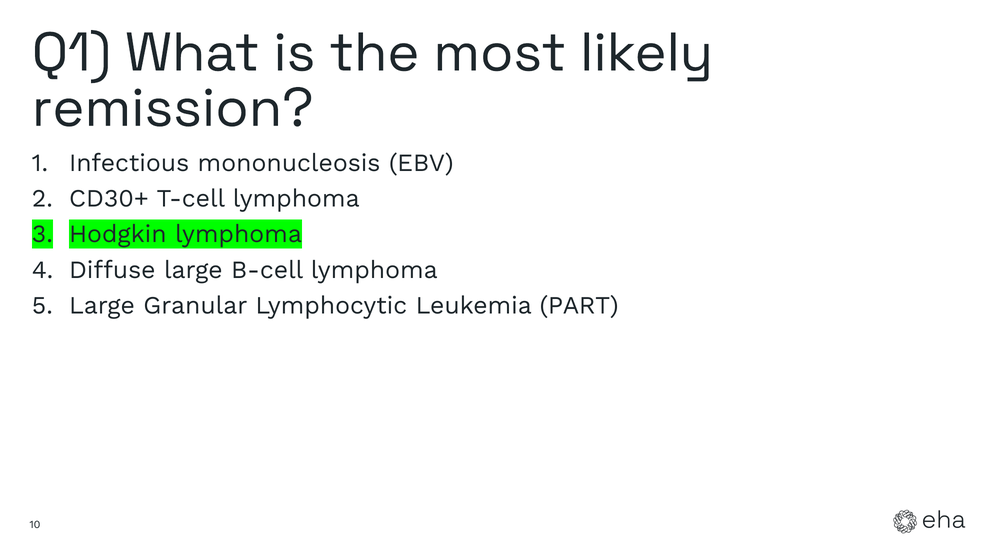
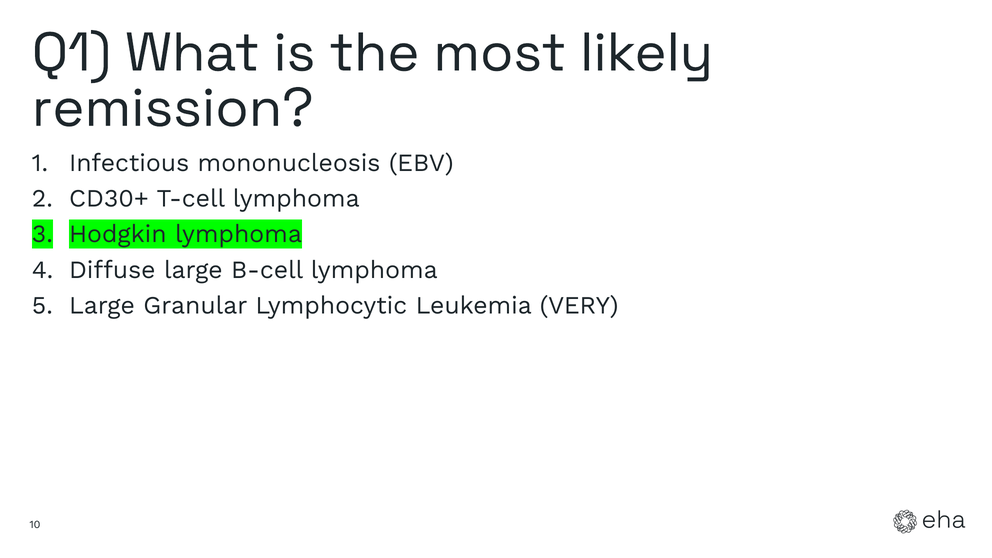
PART: PART -> VERY
